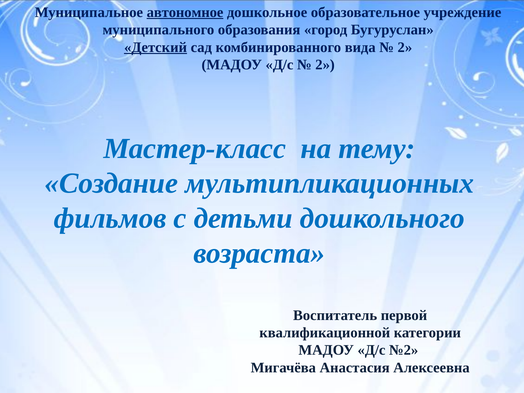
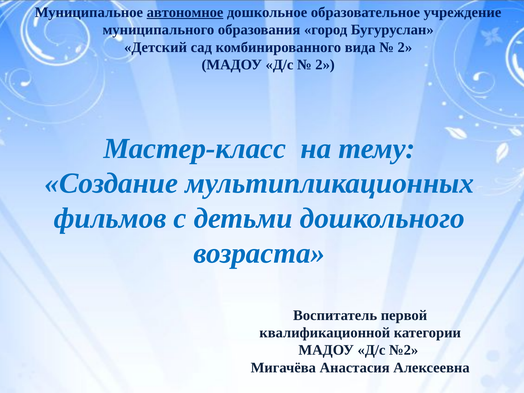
Детский underline: present -> none
